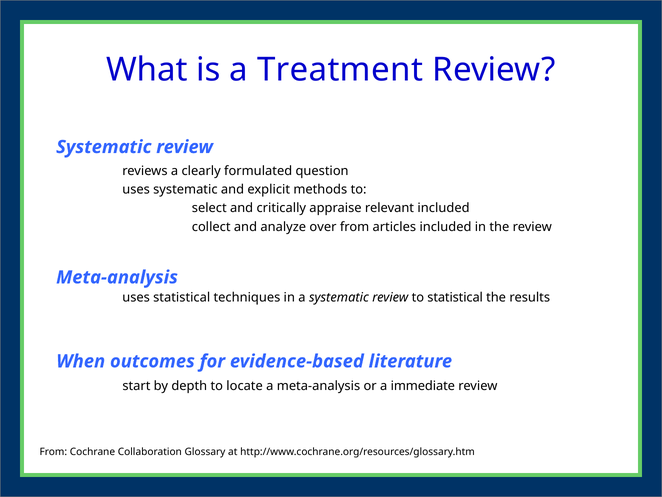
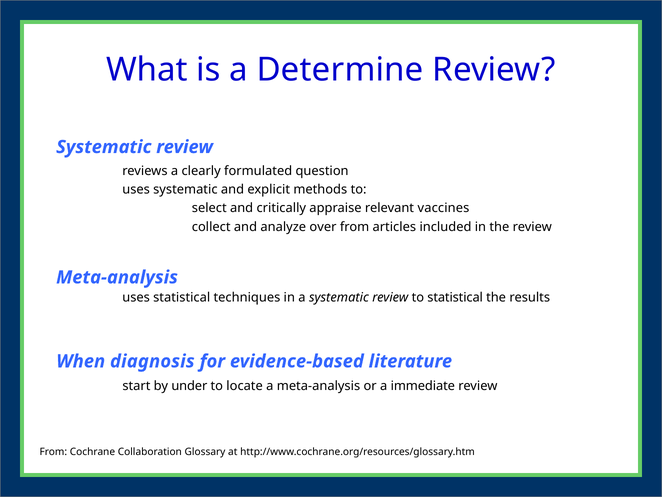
Treatment: Treatment -> Determine
relevant included: included -> vaccines
outcomes: outcomes -> diagnosis
depth: depth -> under
